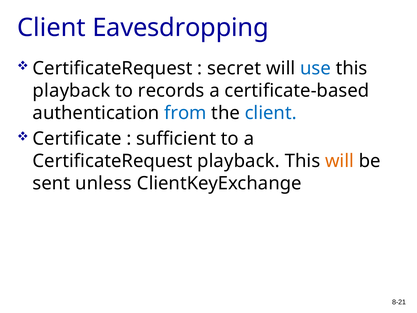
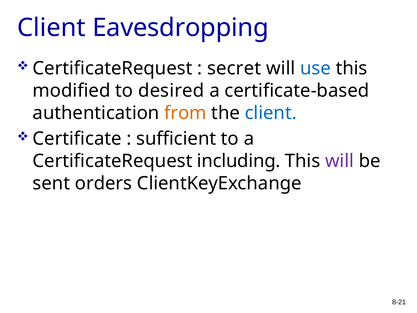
playback at (71, 91): playback -> modified
records: records -> desired
from colour: blue -> orange
CertificateRequest playback: playback -> including
will at (340, 161) colour: orange -> purple
unless: unless -> orders
